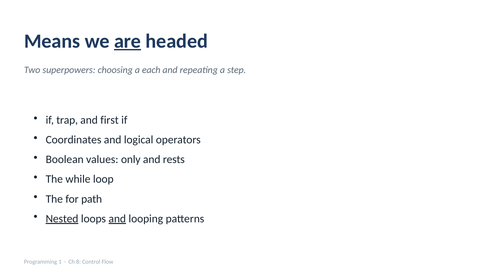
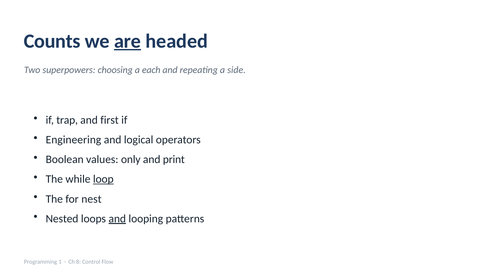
Means: Means -> Counts
step: step -> side
Coordinates: Coordinates -> Engineering
rests: rests -> print
loop underline: none -> present
path: path -> nest
Nested underline: present -> none
